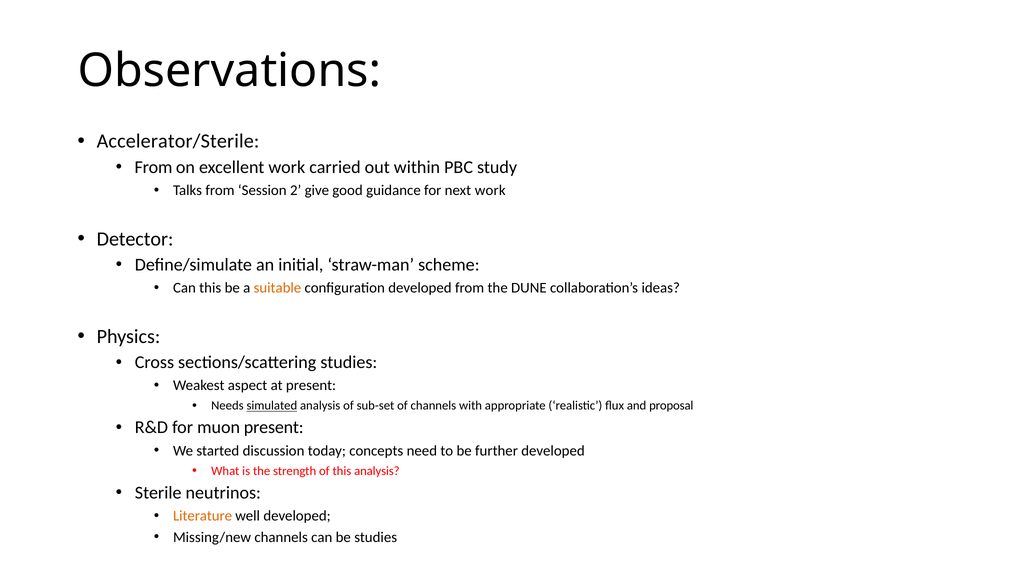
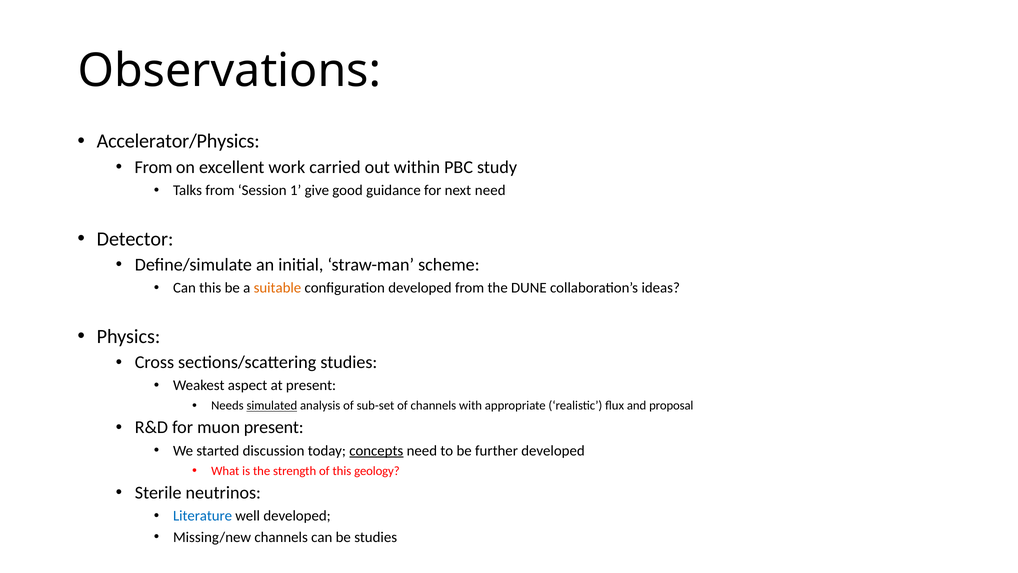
Accelerator/Sterile: Accelerator/Sterile -> Accelerator/Physics
2: 2 -> 1
next work: work -> need
concepts underline: none -> present
this analysis: analysis -> geology
Literature colour: orange -> blue
